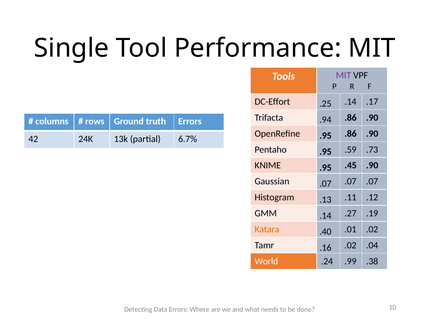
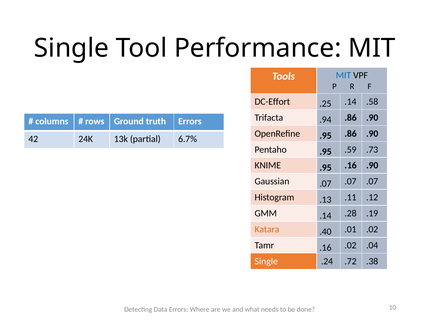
MIT at (343, 76) colour: purple -> blue
.17: .17 -> .58
.95 .45: .45 -> .16
.27: .27 -> .28
World at (266, 262): World -> Single
.99: .99 -> .72
